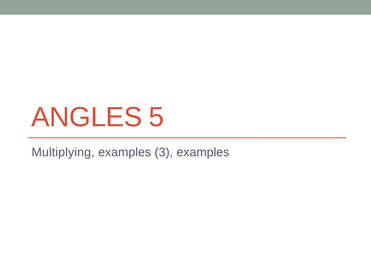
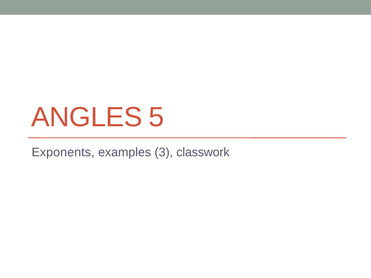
Multiplying: Multiplying -> Exponents
3 examples: examples -> classwork
